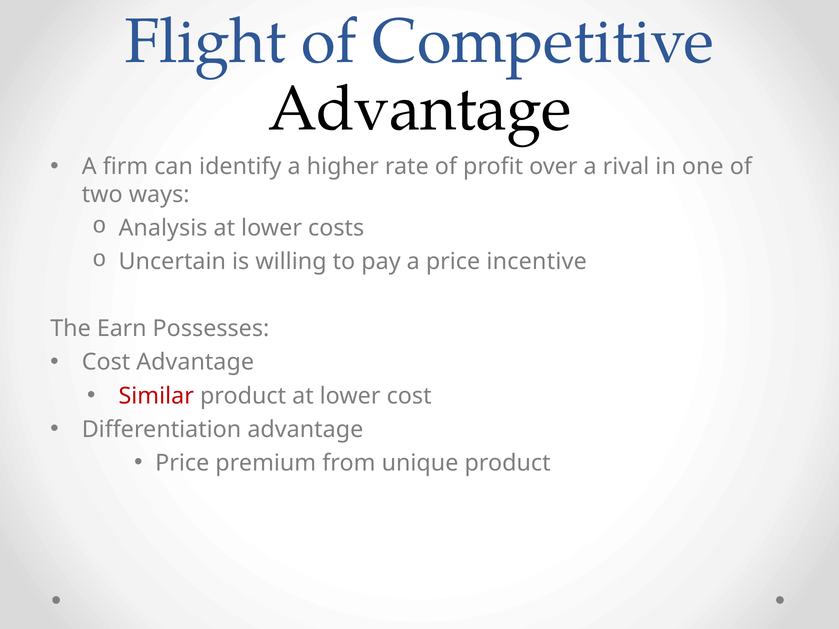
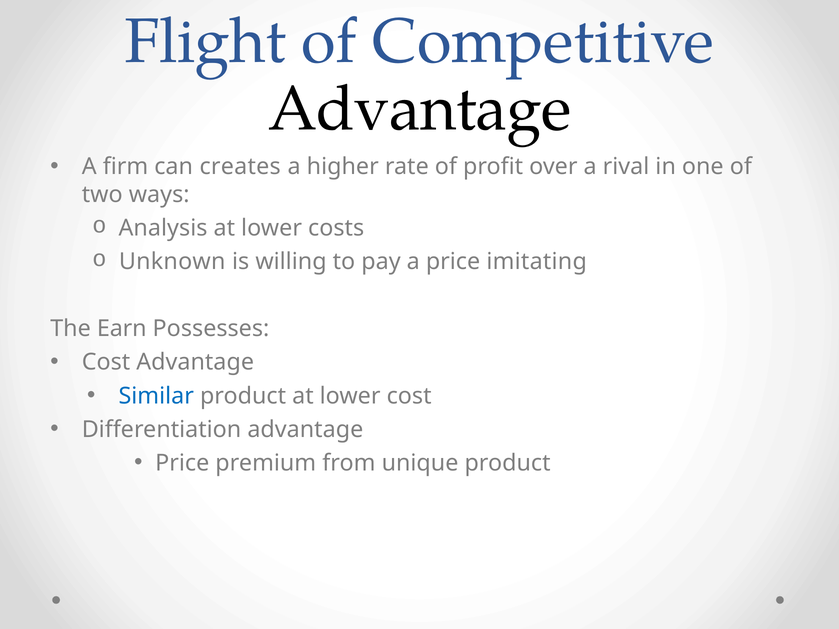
identify: identify -> creates
Uncertain: Uncertain -> Unknown
incentive: incentive -> imitating
Similar colour: red -> blue
